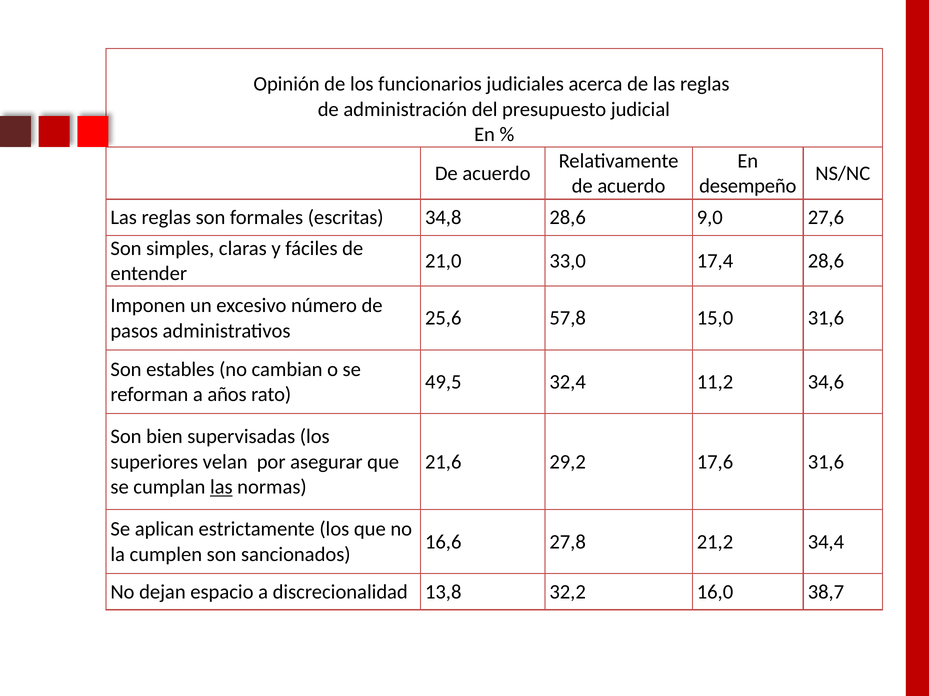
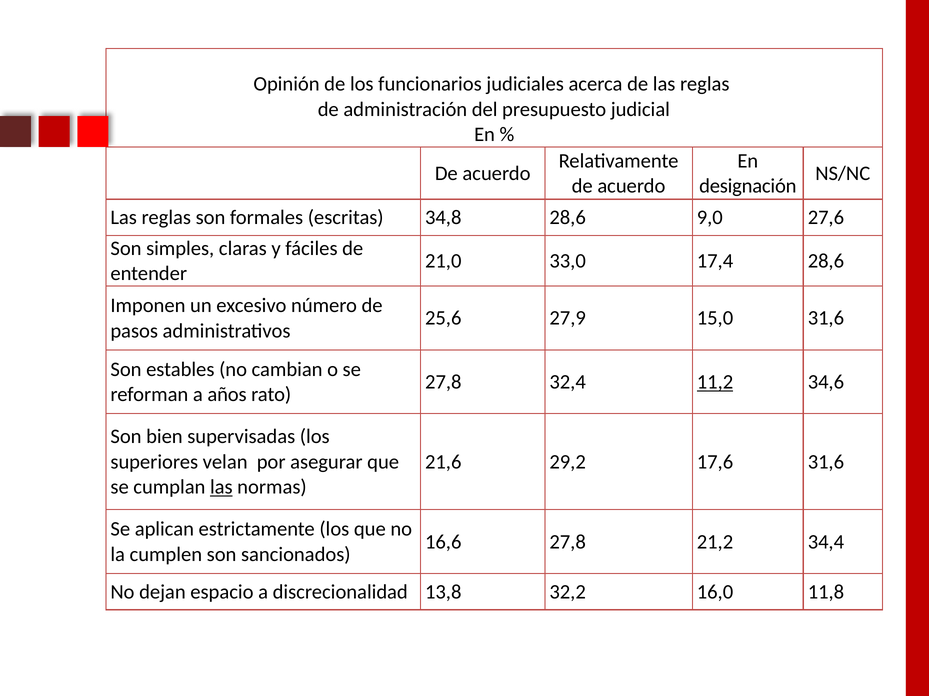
desempeño: desempeño -> designación
57,8: 57,8 -> 27,9
49,5 at (443, 382): 49,5 -> 27,8
11,2 underline: none -> present
38,7: 38,7 -> 11,8
